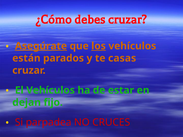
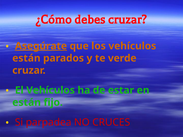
los underline: present -> none
casas: casas -> verde
dejan at (27, 103): dejan -> están
